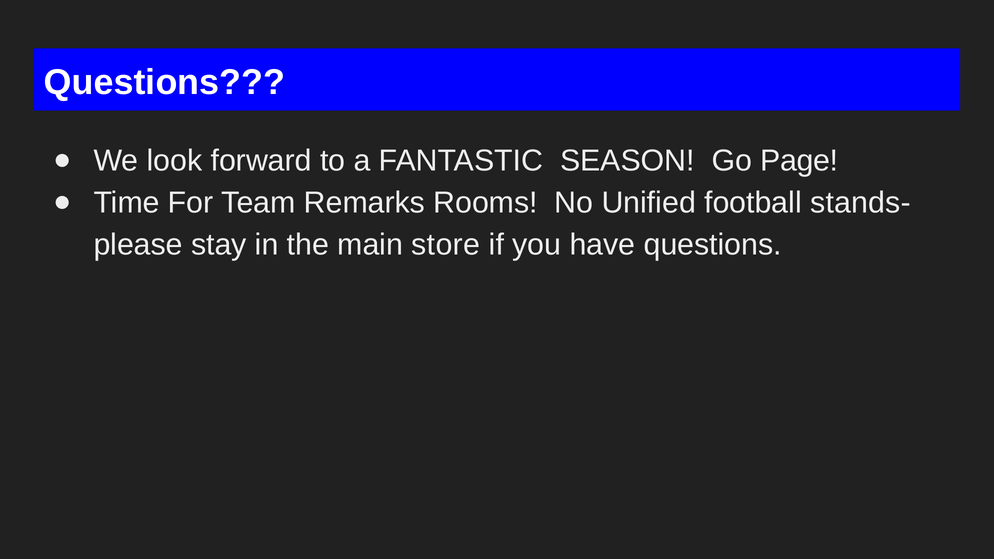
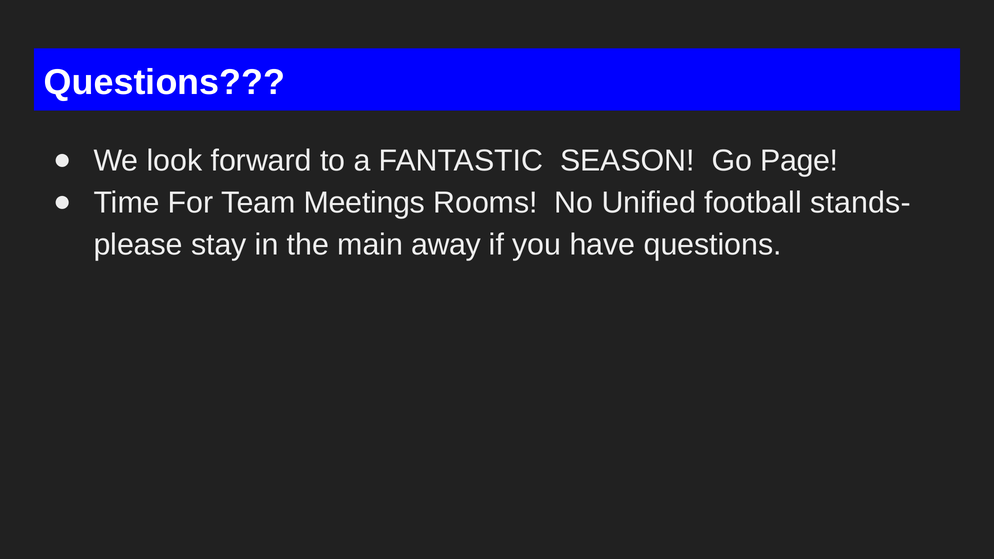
Remarks: Remarks -> Meetings
store: store -> away
